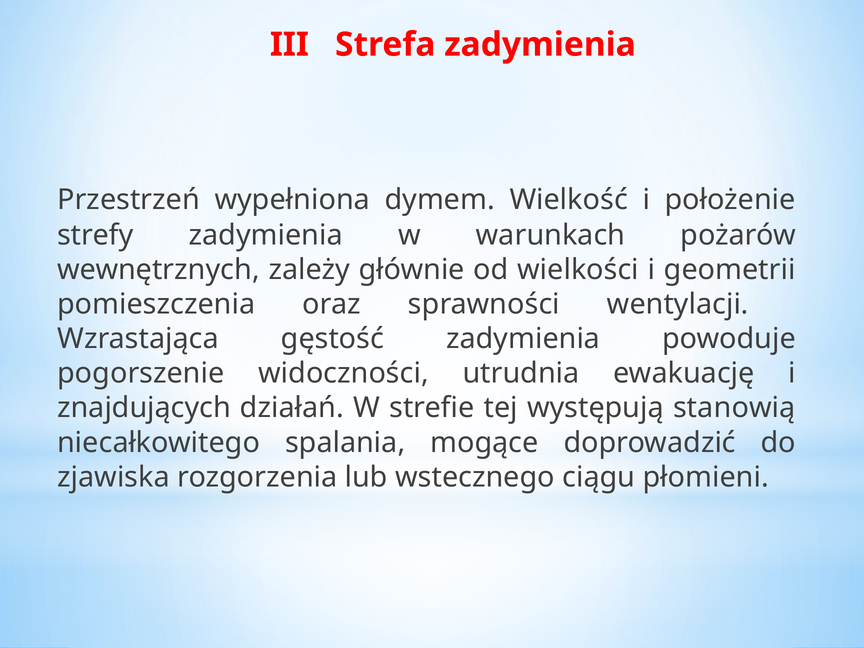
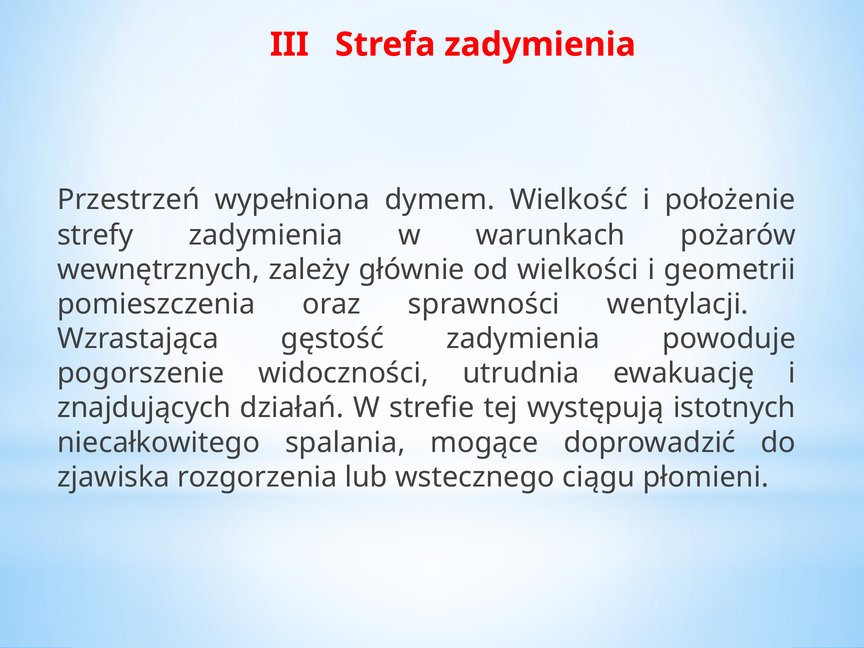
stanowią: stanowią -> istotnych
